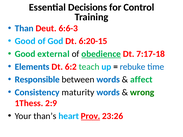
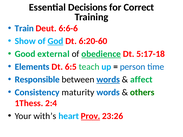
Control: Control -> Correct
Than: Than -> Train
6:6-3: 6:6-3 -> 6:6-6
Good at (25, 41): Good -> Show
God underline: none -> present
6:20-15: 6:20-15 -> 6:20-60
7:17-18: 7:17-18 -> 5:17-18
6:2: 6:2 -> 6:5
rebuke: rebuke -> person
words at (108, 80) underline: none -> present
wrong: wrong -> others
2:9: 2:9 -> 2:4
than’s: than’s -> with’s
